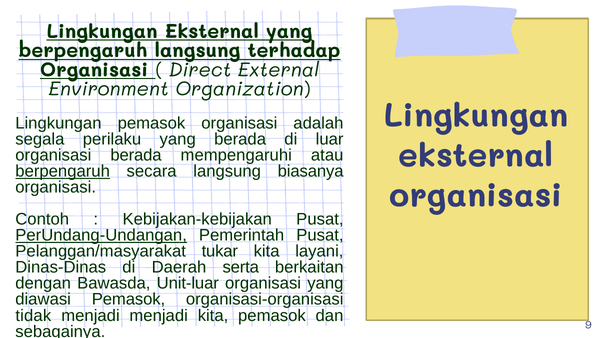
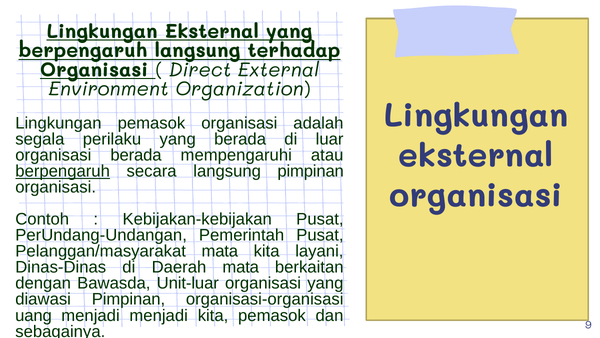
langsung biasanya: biasanya -> pimpinan
PerUndang-Undangan underline: present -> none
Pelanggan/masyarakat tukar: tukar -> mata
Daerah serta: serta -> mata
diawasi Pemasok: Pemasok -> Pimpinan
tidak: tidak -> uang
